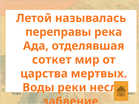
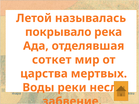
переправы: переправы -> покрывало
